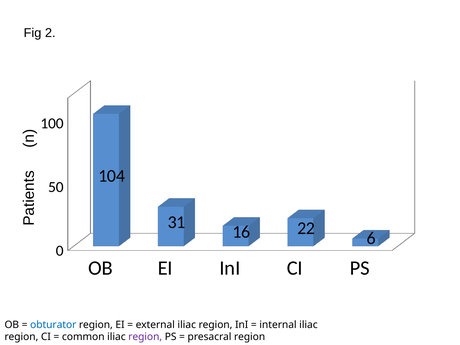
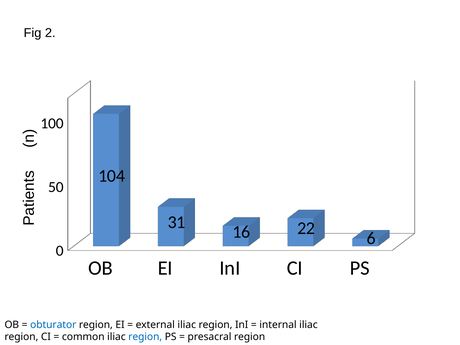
region at (145, 337) colour: purple -> blue
